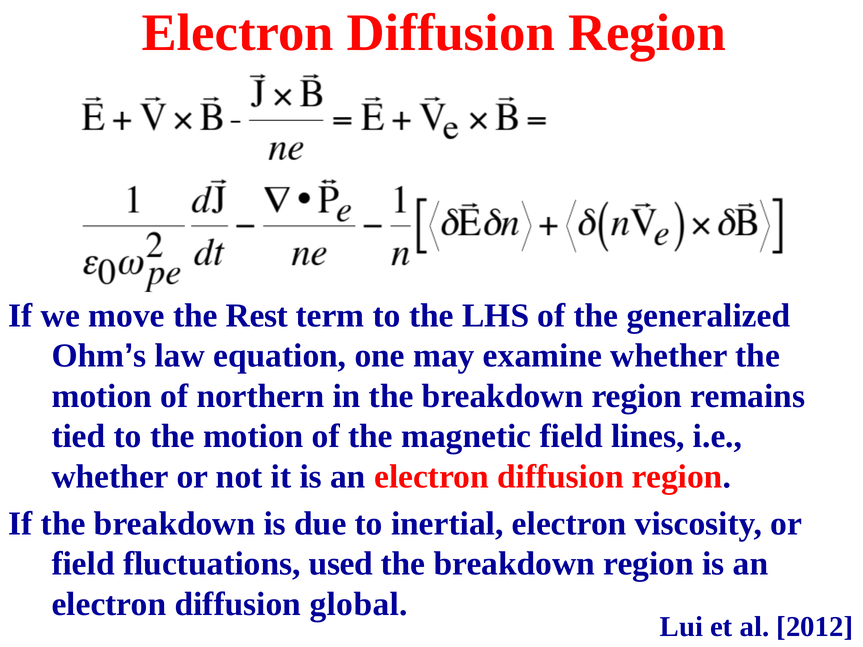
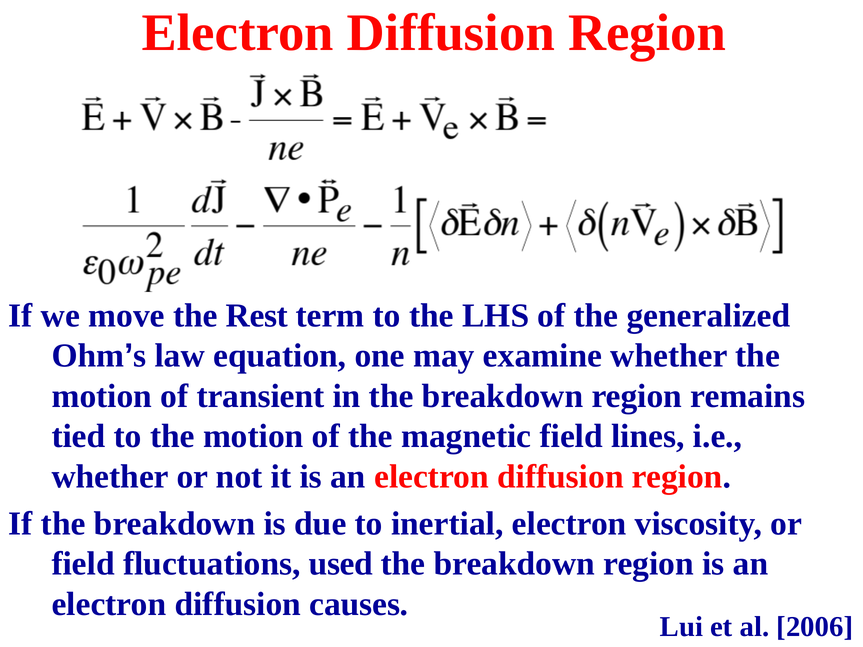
northern: northern -> transient
global: global -> causes
2012: 2012 -> 2006
